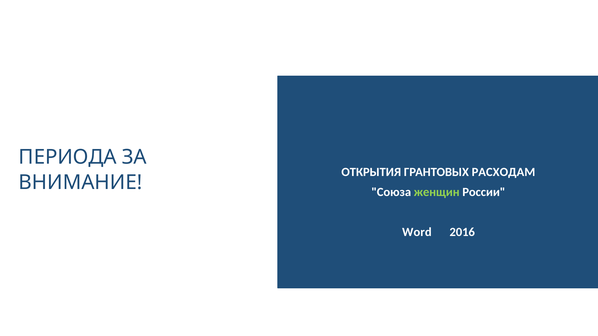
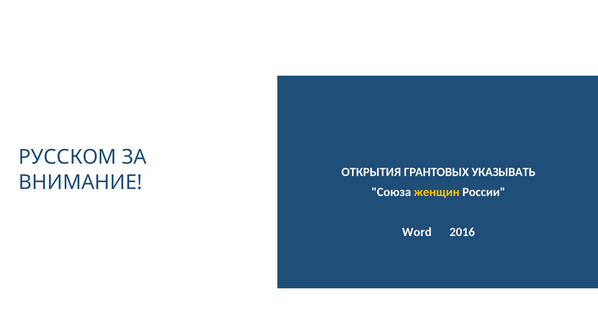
ПЕРИОДА: ПЕРИОДА -> РУССКОМ
РАСХОДАМ: РАСХОДАМ -> УКАЗЫВАТЬ
женщин colour: light green -> yellow
